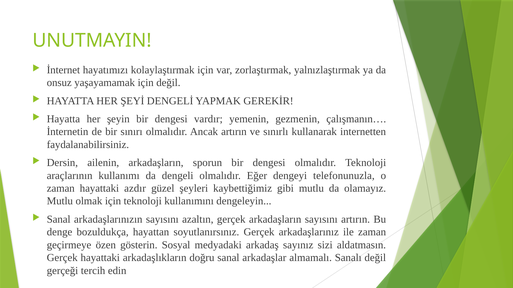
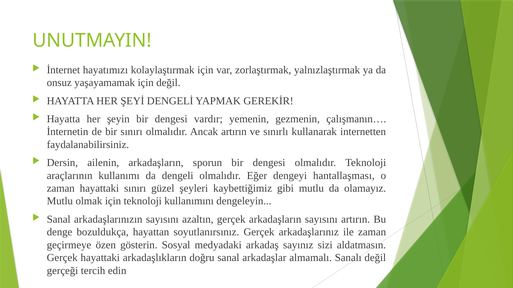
telefonunuzla: telefonunuzla -> hantallaşması
hayattaki azdır: azdır -> sınırı
